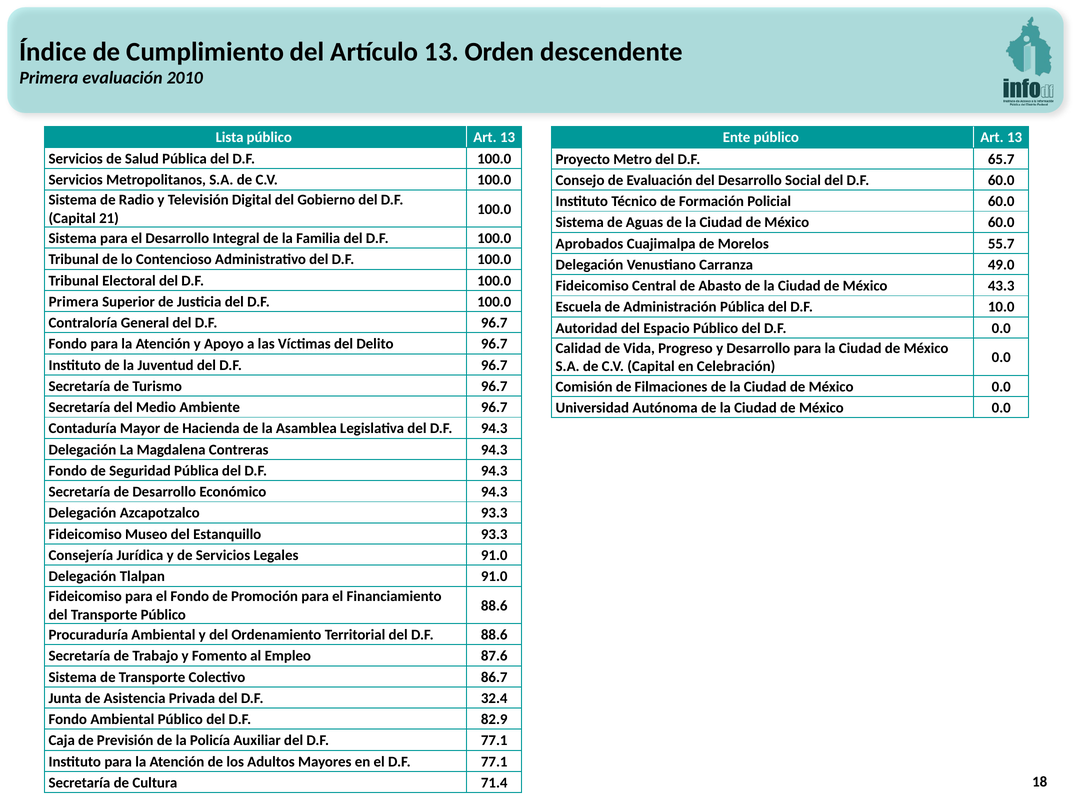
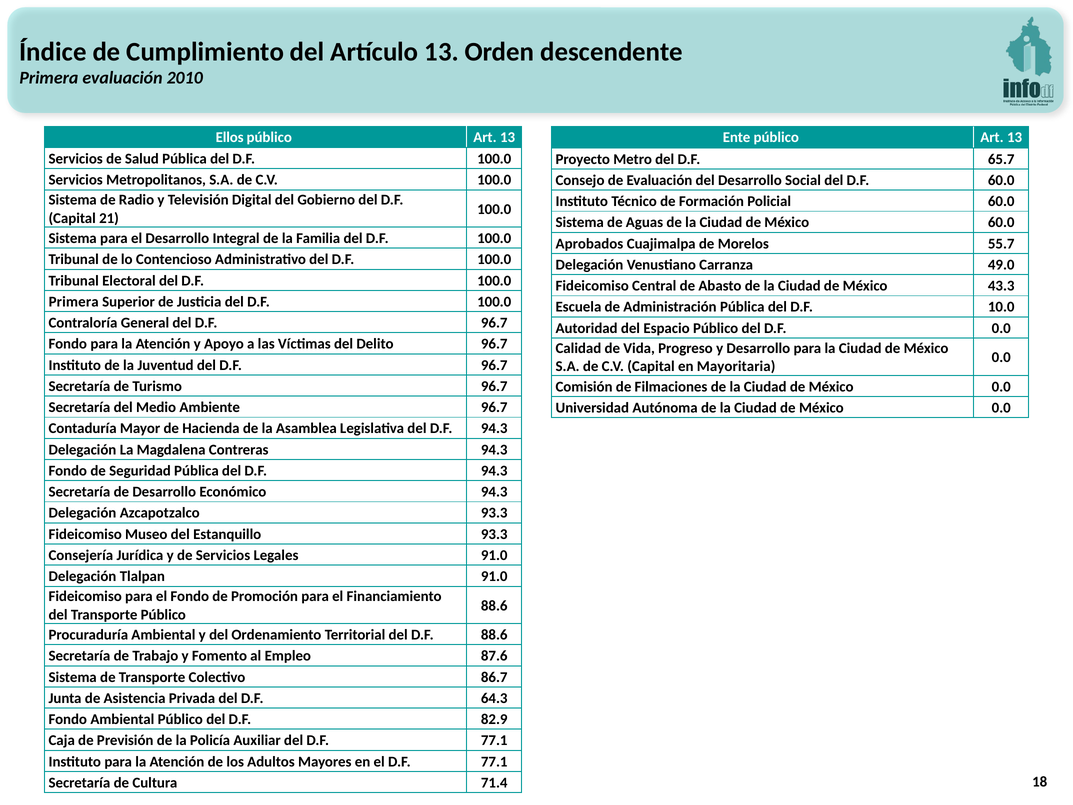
Lista: Lista -> Ellos
Celebración: Celebración -> Mayoritaria
32.4: 32.4 -> 64.3
